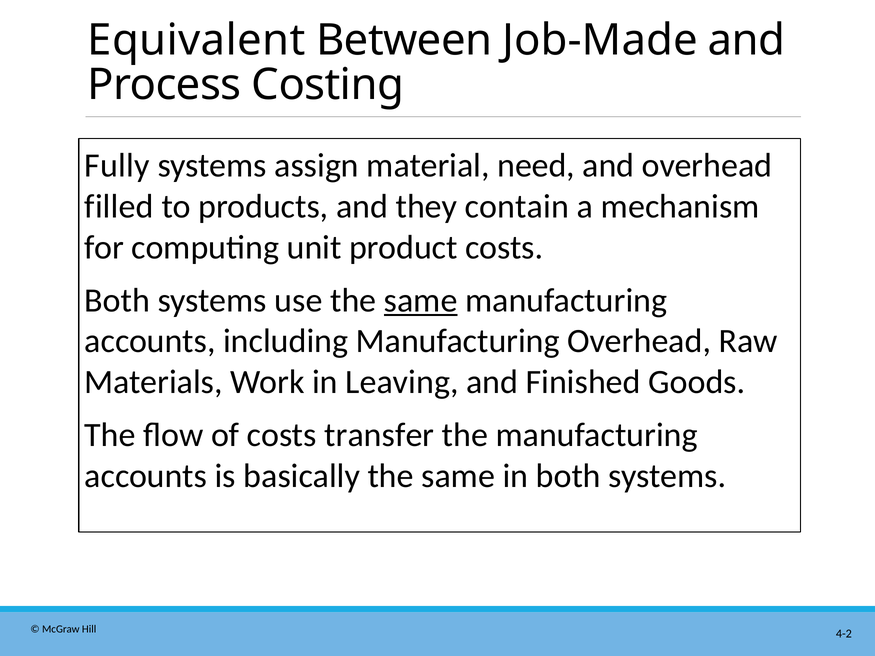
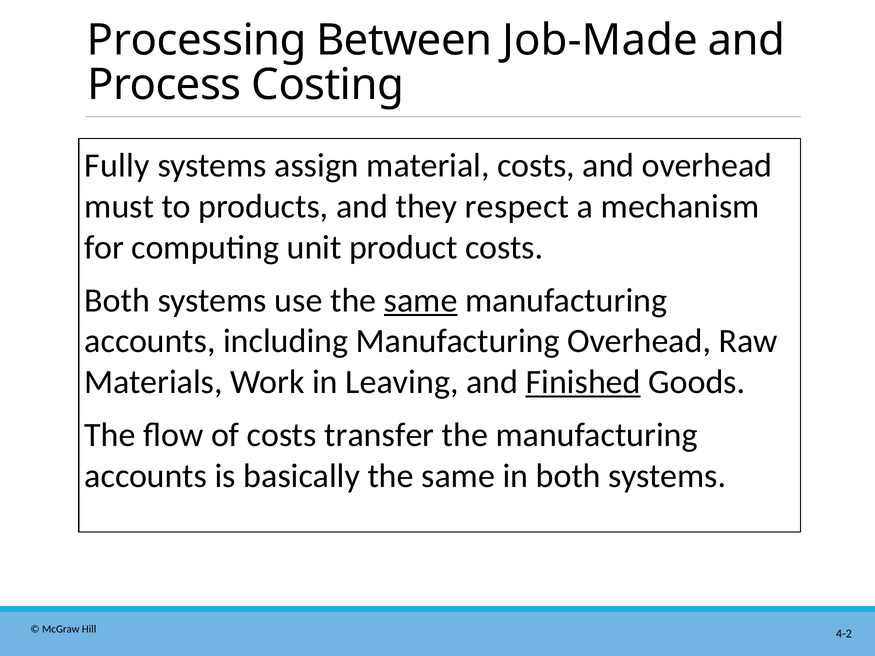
Equivalent: Equivalent -> Processing
material need: need -> costs
filled: filled -> must
contain: contain -> respect
Finished underline: none -> present
